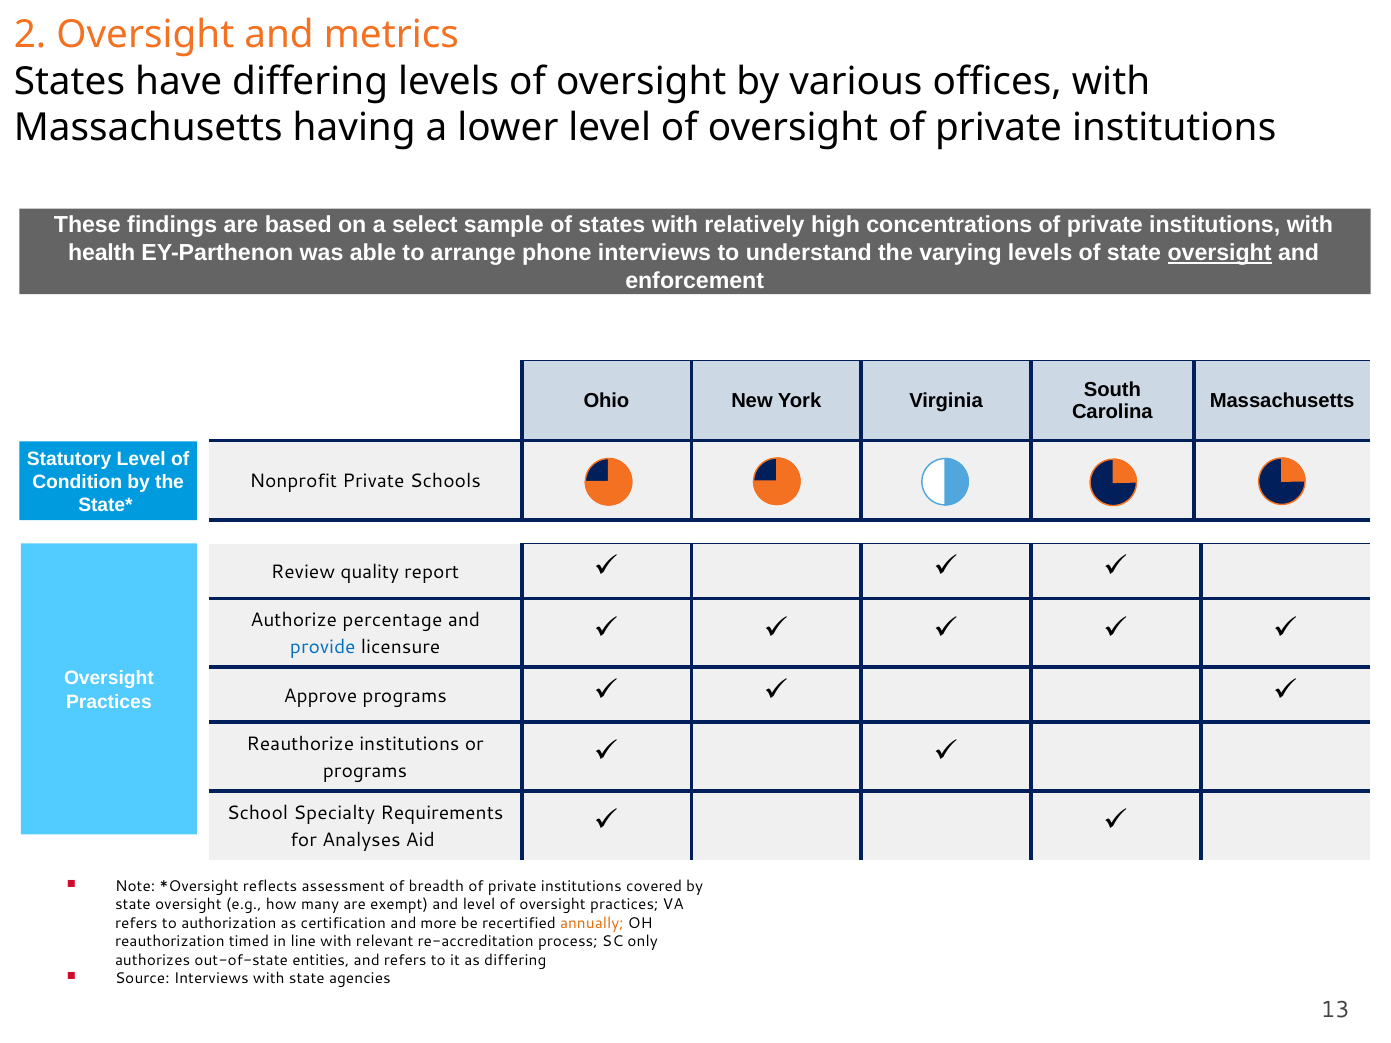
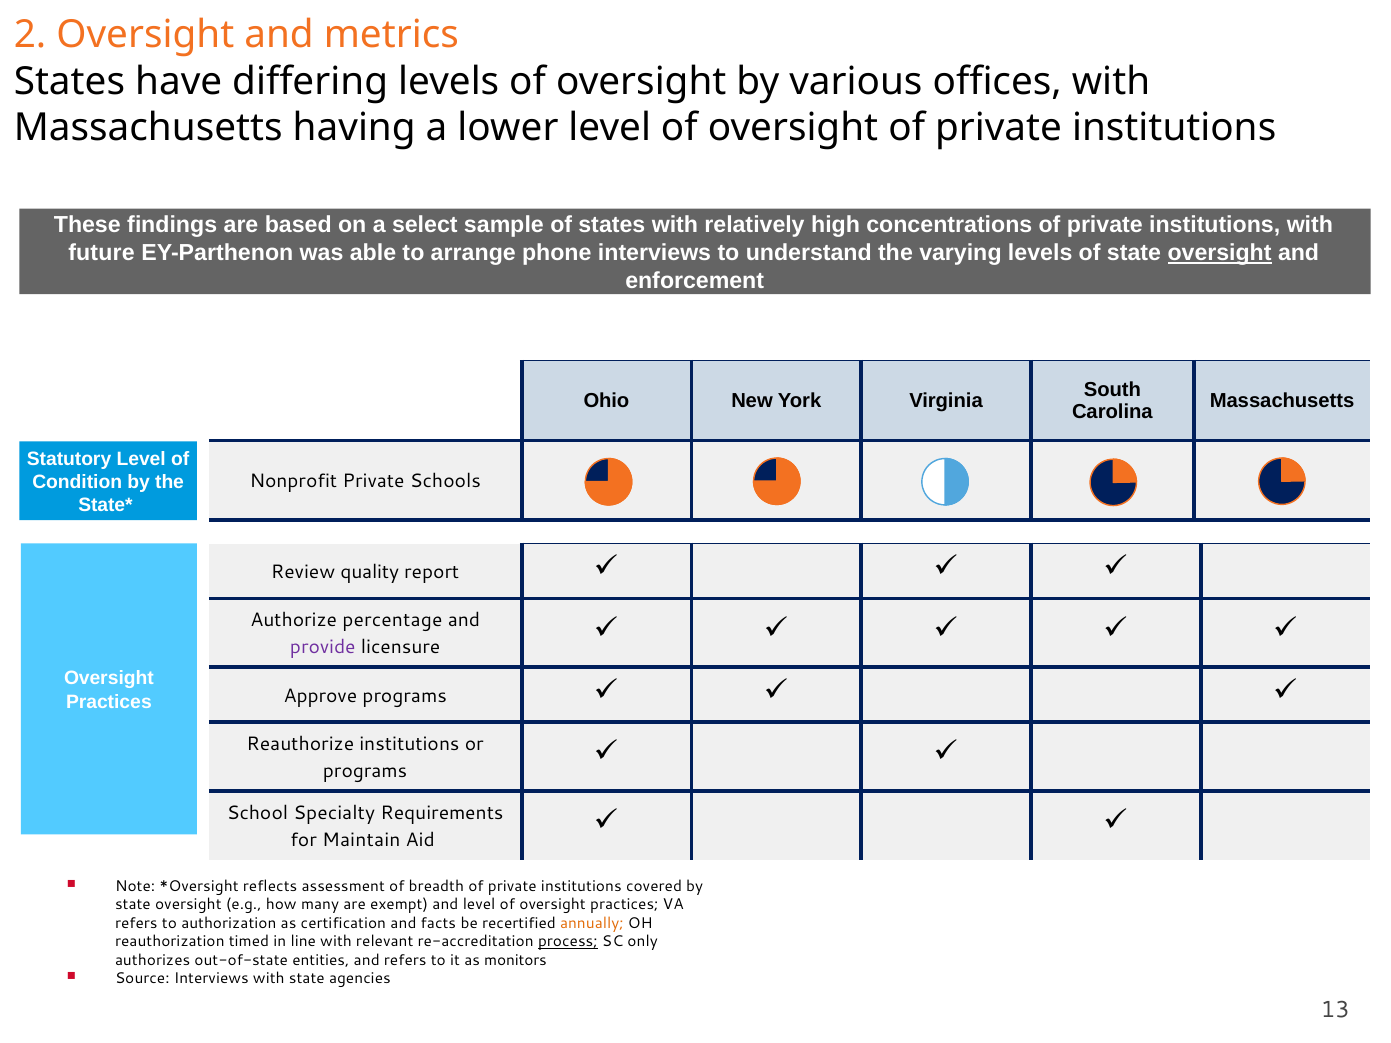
health: health -> future
provide colour: blue -> purple
Analyses: Analyses -> Maintain
more: more -> facts
process underline: none -> present
as differing: differing -> monitors
